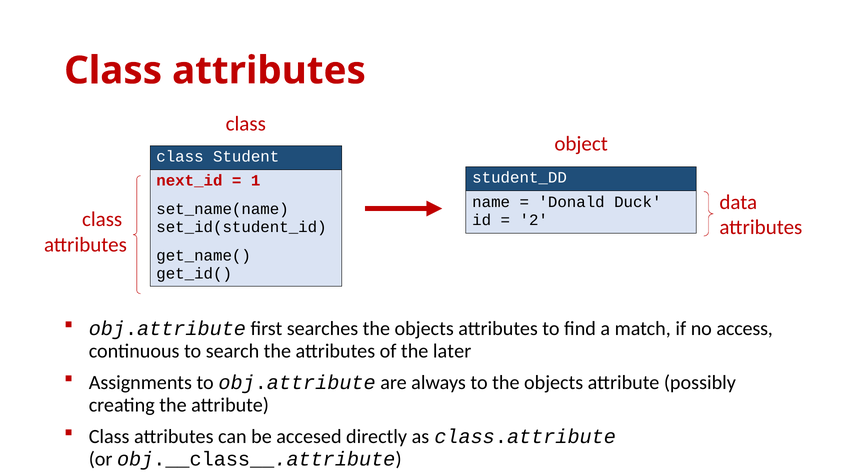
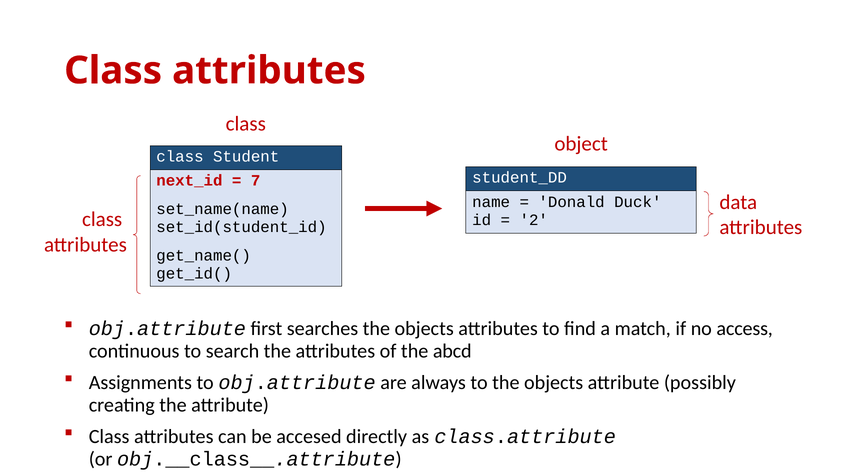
1: 1 -> 7
later: later -> abcd
